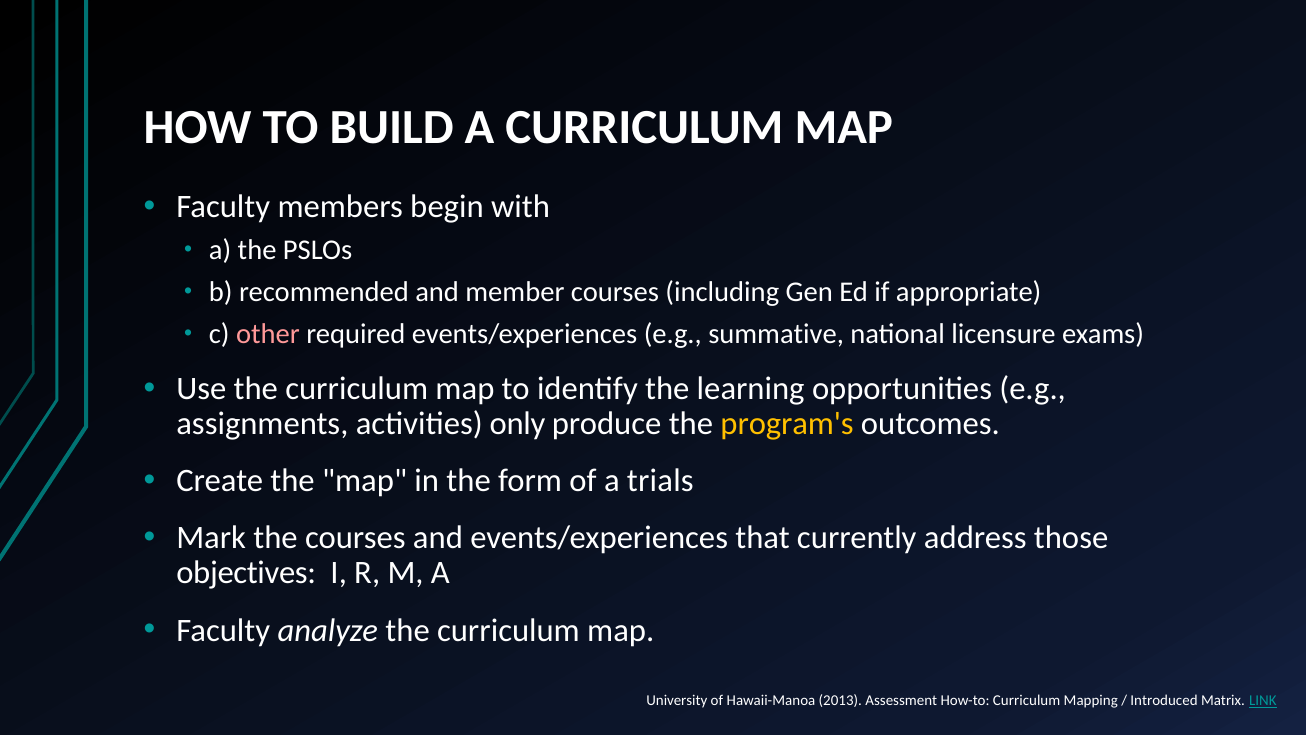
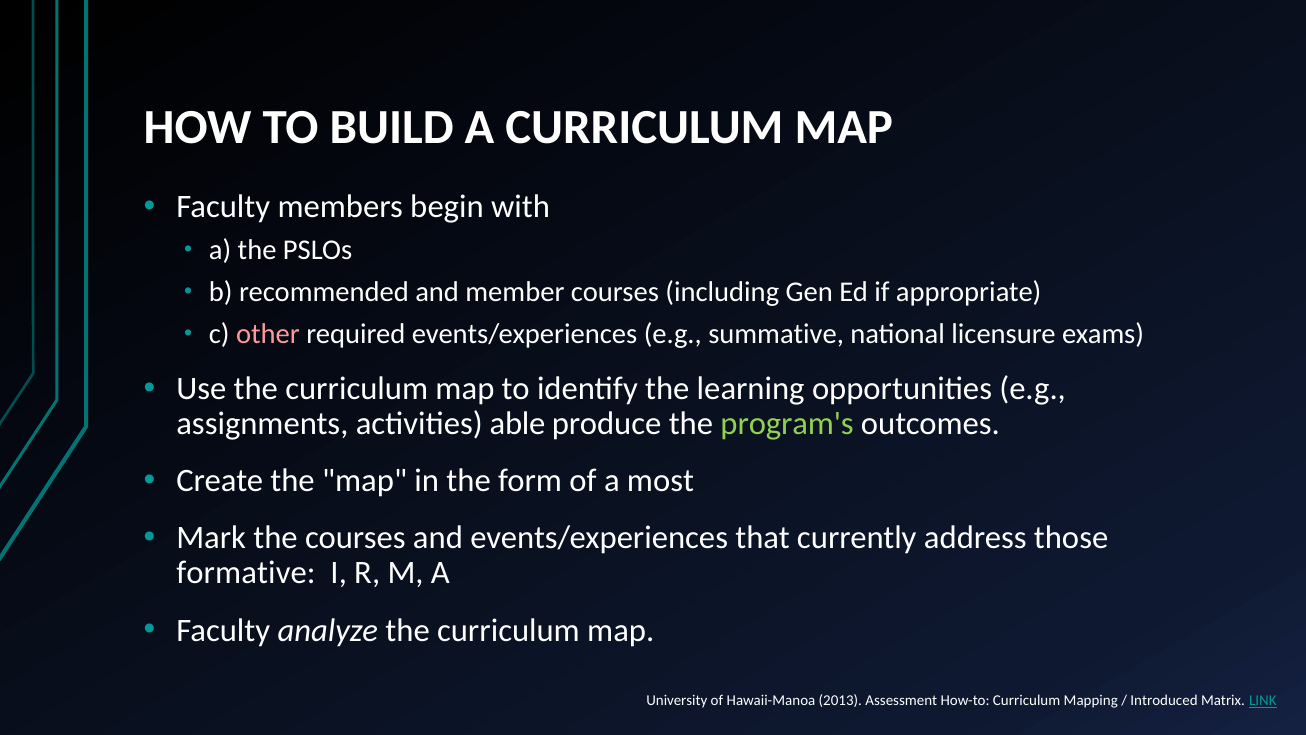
only: only -> able
program's colour: yellow -> light green
trials: trials -> most
objectives: objectives -> formative
